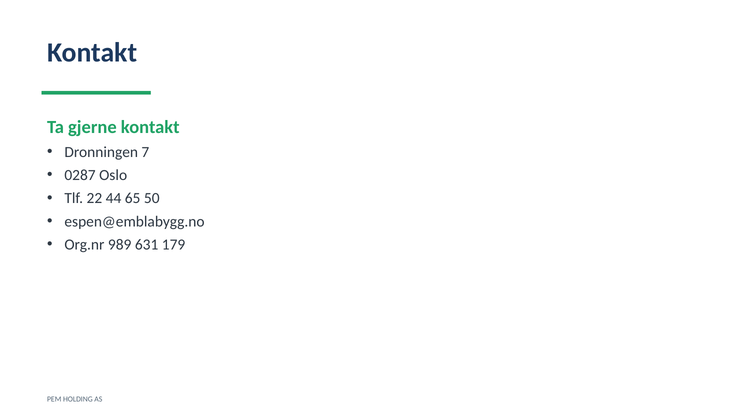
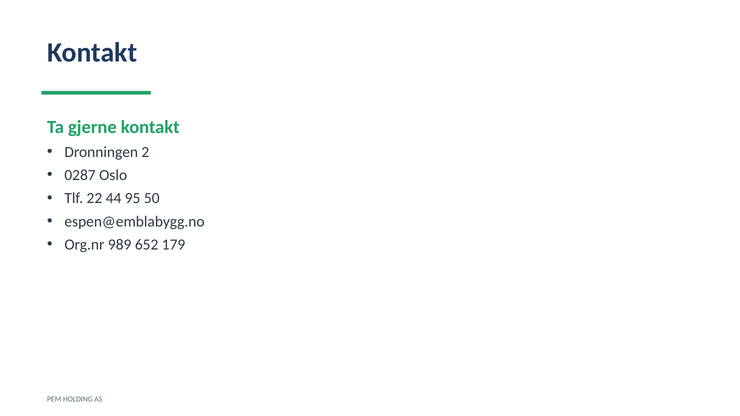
7: 7 -> 2
65: 65 -> 95
631: 631 -> 652
